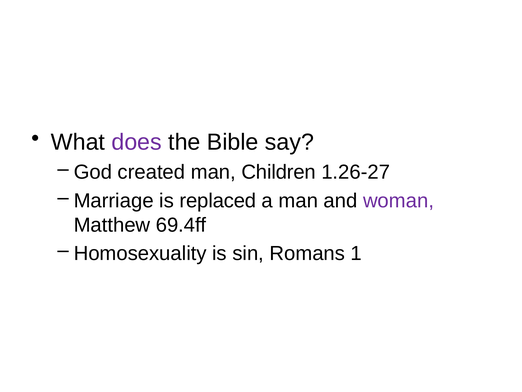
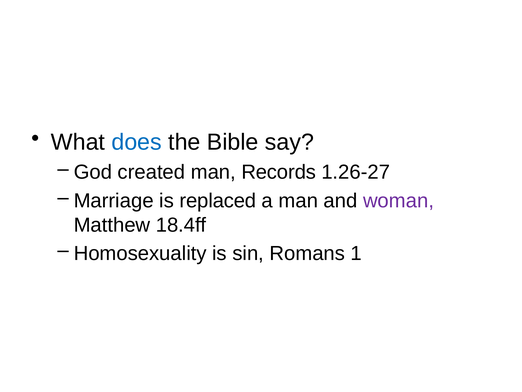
does colour: purple -> blue
Children: Children -> Records
69.4ff: 69.4ff -> 18.4ff
